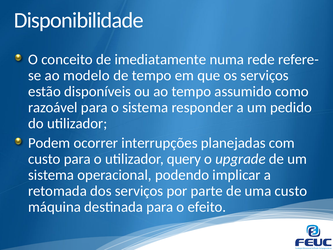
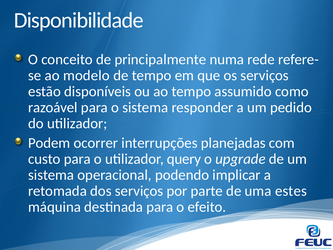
imediatamente: imediatamente -> principalmente
uma custo: custo -> estes
